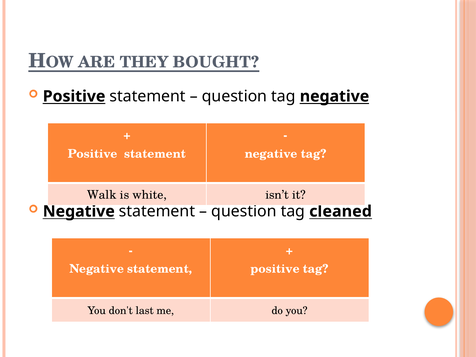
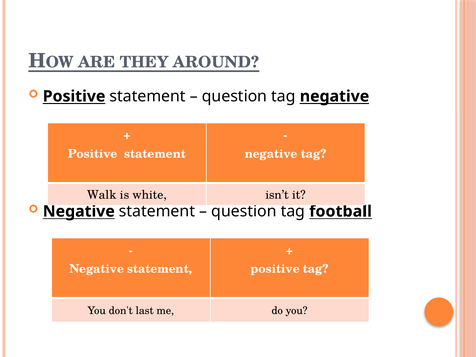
BOUGHT: BOUGHT -> AROUND
cleaned: cleaned -> football
